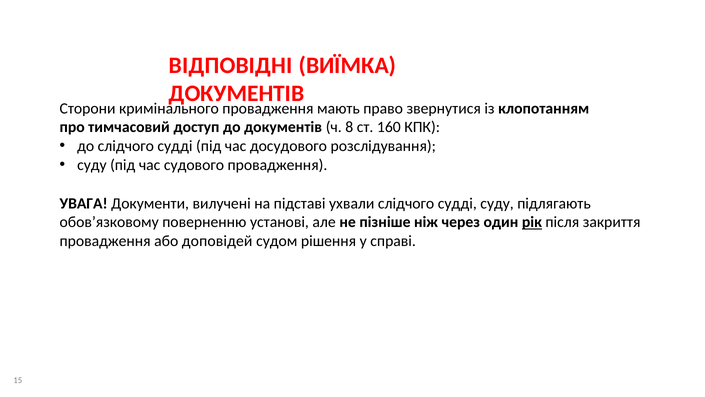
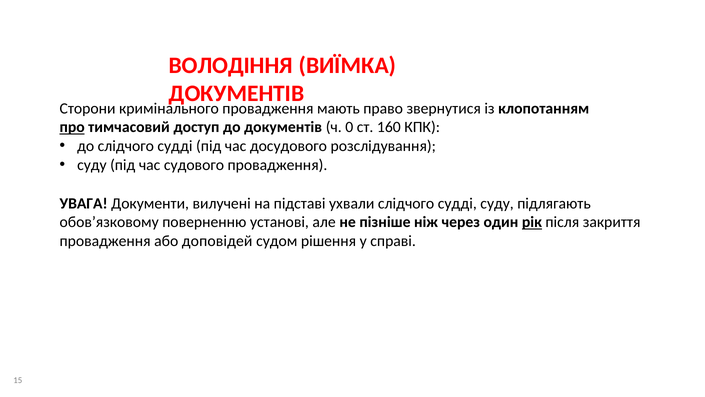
ВІДПОВІДНІ: ВІДПОВІДНІ -> ВОЛОДІННЯ
про underline: none -> present
8: 8 -> 0
